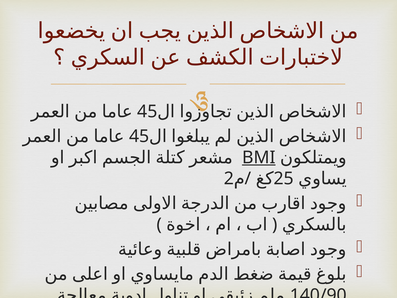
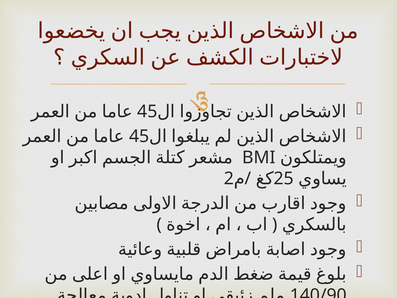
BMI underline: present -> none
